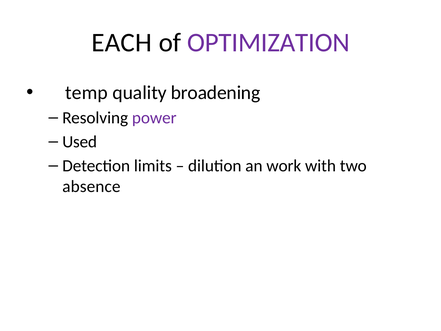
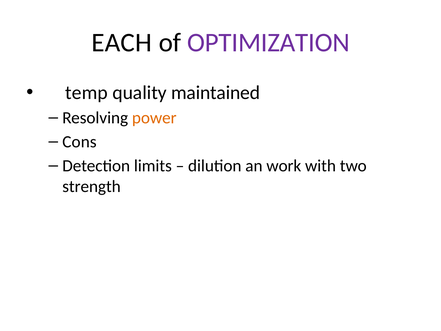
broadening: broadening -> maintained
power colour: purple -> orange
Used: Used -> Cons
absence: absence -> strength
